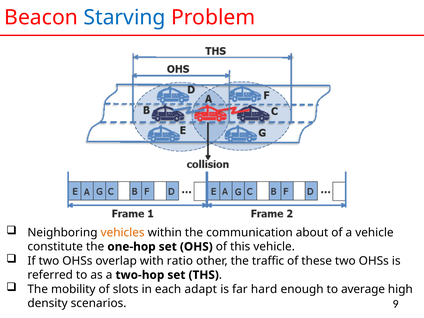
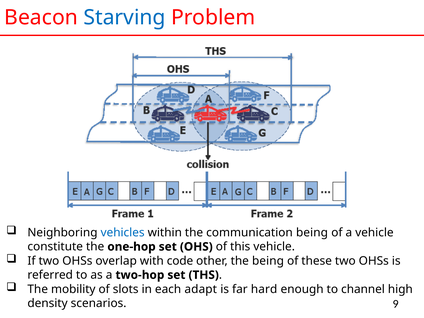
vehicles colour: orange -> blue
communication about: about -> being
ratio: ratio -> code
the traffic: traffic -> being
average: average -> channel
